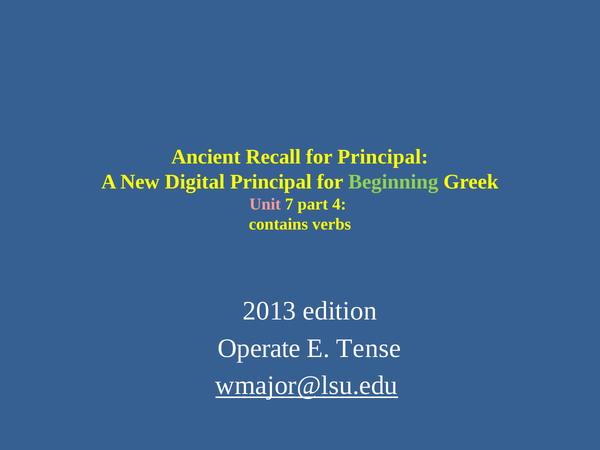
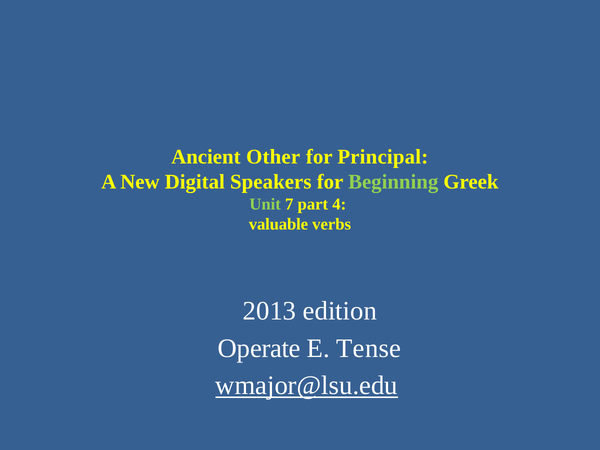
Recall: Recall -> Other
Digital Principal: Principal -> Speakers
Unit colour: pink -> light green
contains: contains -> valuable
